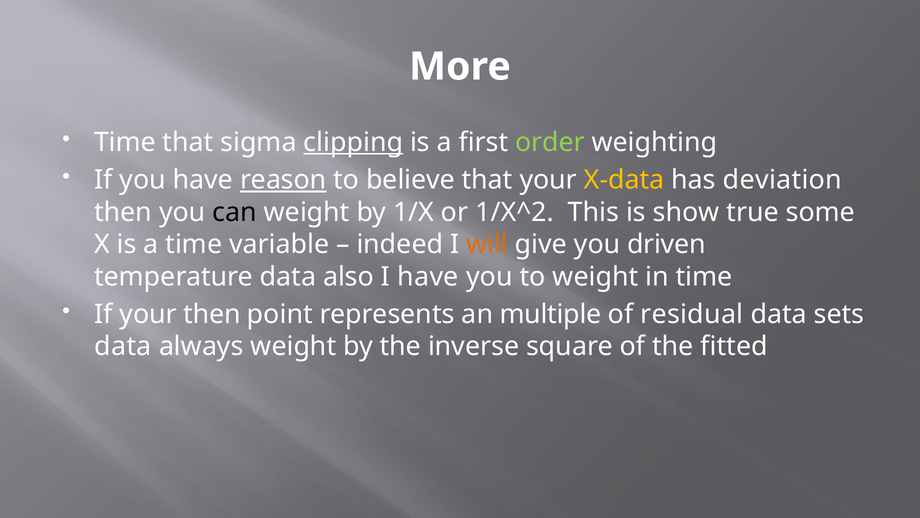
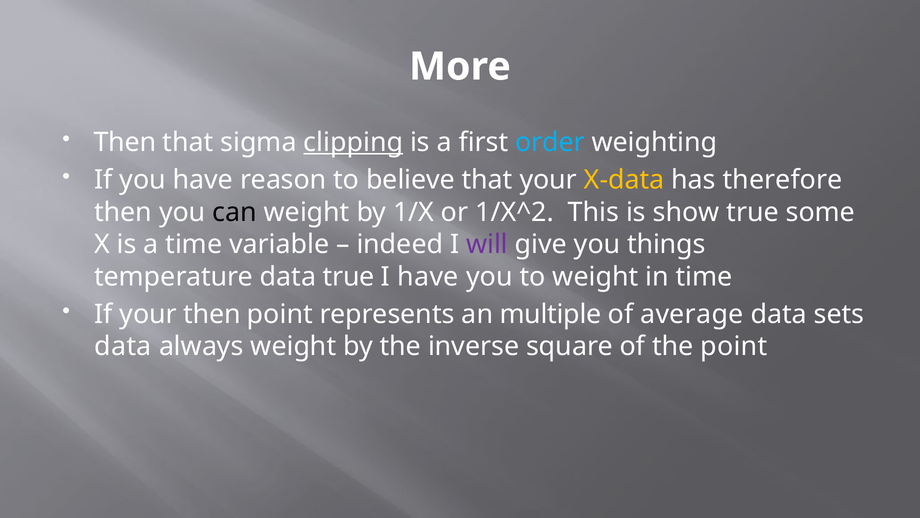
Time at (125, 142): Time -> Then
order colour: light green -> light blue
reason underline: present -> none
deviation: deviation -> therefore
will colour: orange -> purple
driven: driven -> things
data also: also -> true
residual: residual -> average
the fitted: fitted -> point
